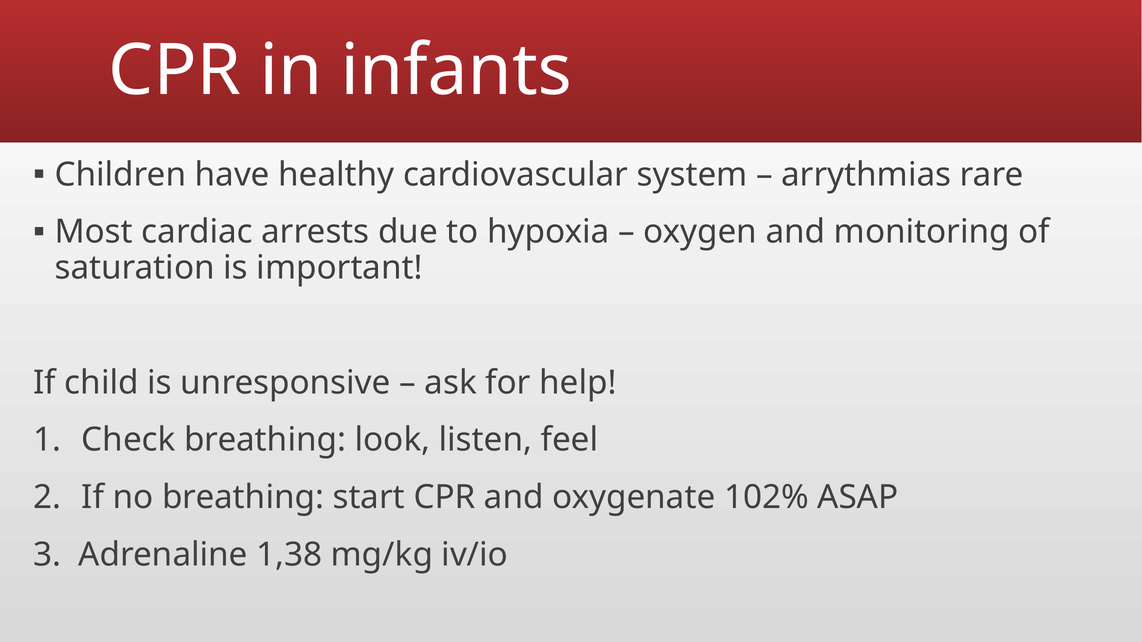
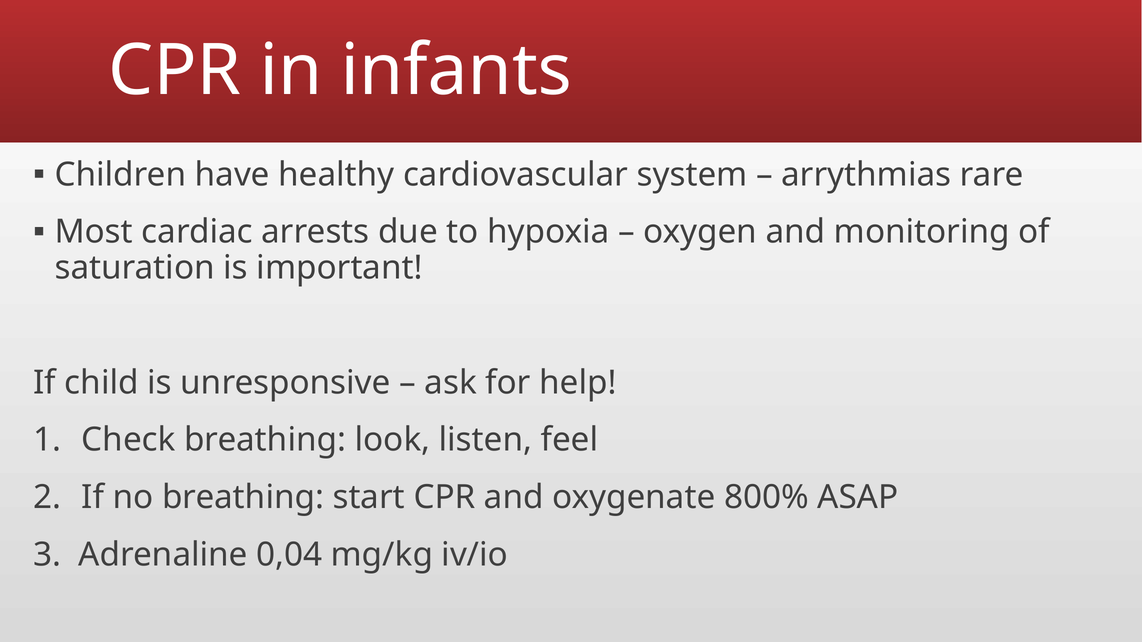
102%: 102% -> 800%
1,38: 1,38 -> 0,04
